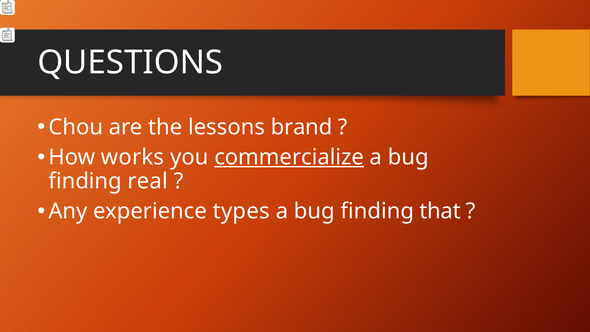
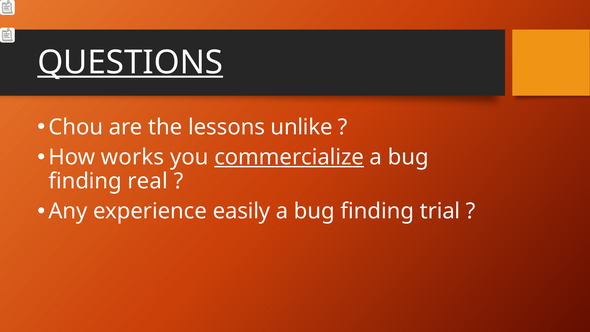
QUESTIONS underline: none -> present
brand: brand -> unlike
types: types -> easily
that: that -> trial
